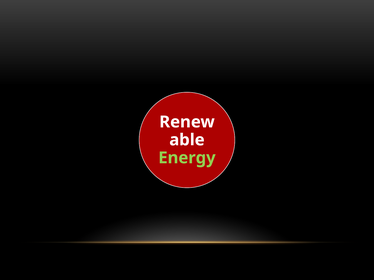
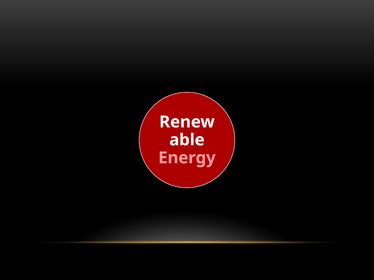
Energy colour: light green -> pink
